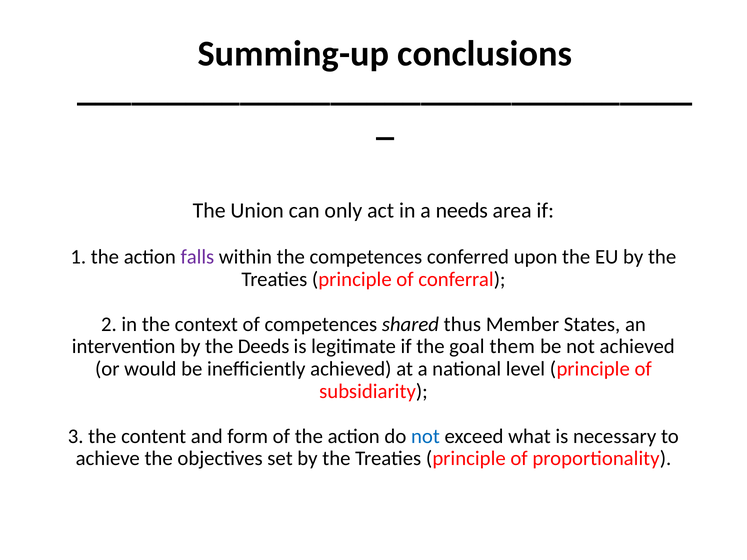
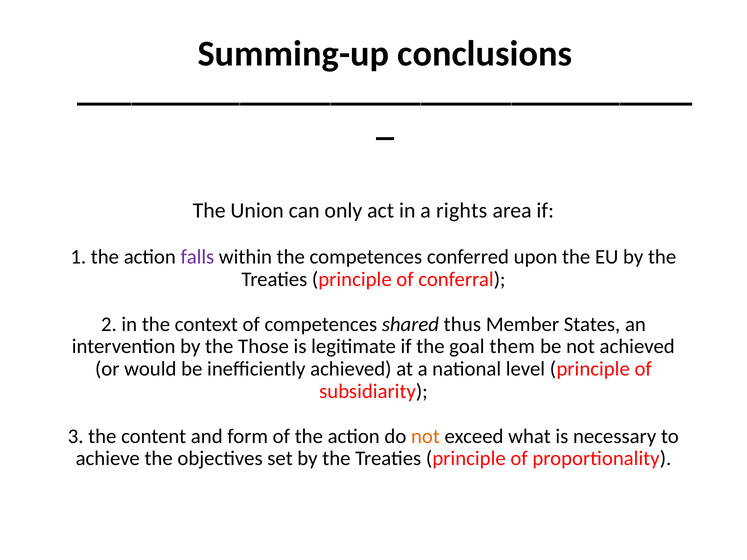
needs: needs -> rights
Deeds: Deeds -> Those
not at (425, 436) colour: blue -> orange
